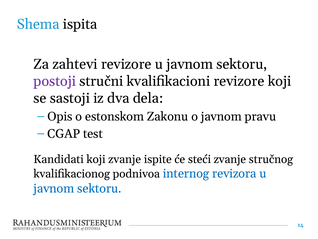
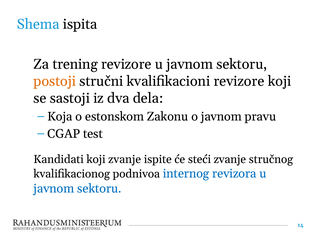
zahtevi: zahtevi -> trening
postoji colour: purple -> orange
Opis: Opis -> Koja
